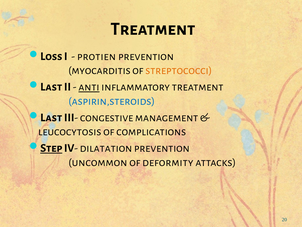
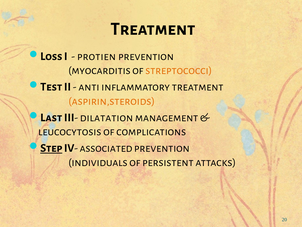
Last at (51, 87): Last -> Test
anti underline: present -> none
aspirin,steroids colour: blue -> orange
congestive: congestive -> dilatation
dilatation: dilatation -> associated
uncommon: uncommon -> individuals
deformity: deformity -> persistent
